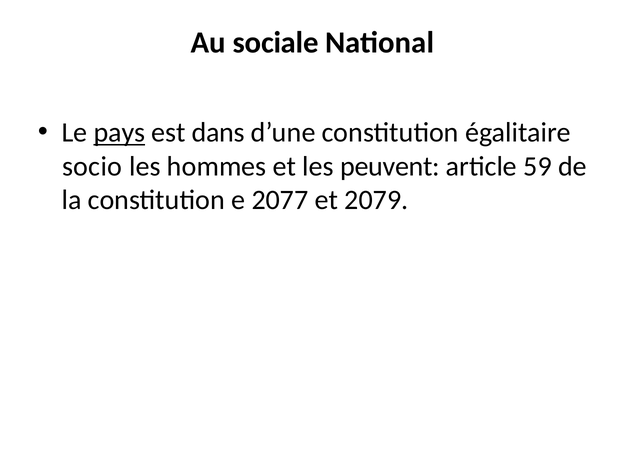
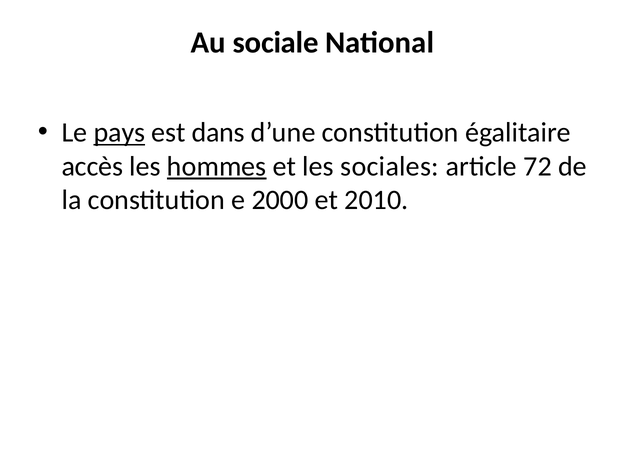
socio: socio -> accès
hommes underline: none -> present
peuvent: peuvent -> sociales
59: 59 -> 72
2077: 2077 -> 2000
2079: 2079 -> 2010
